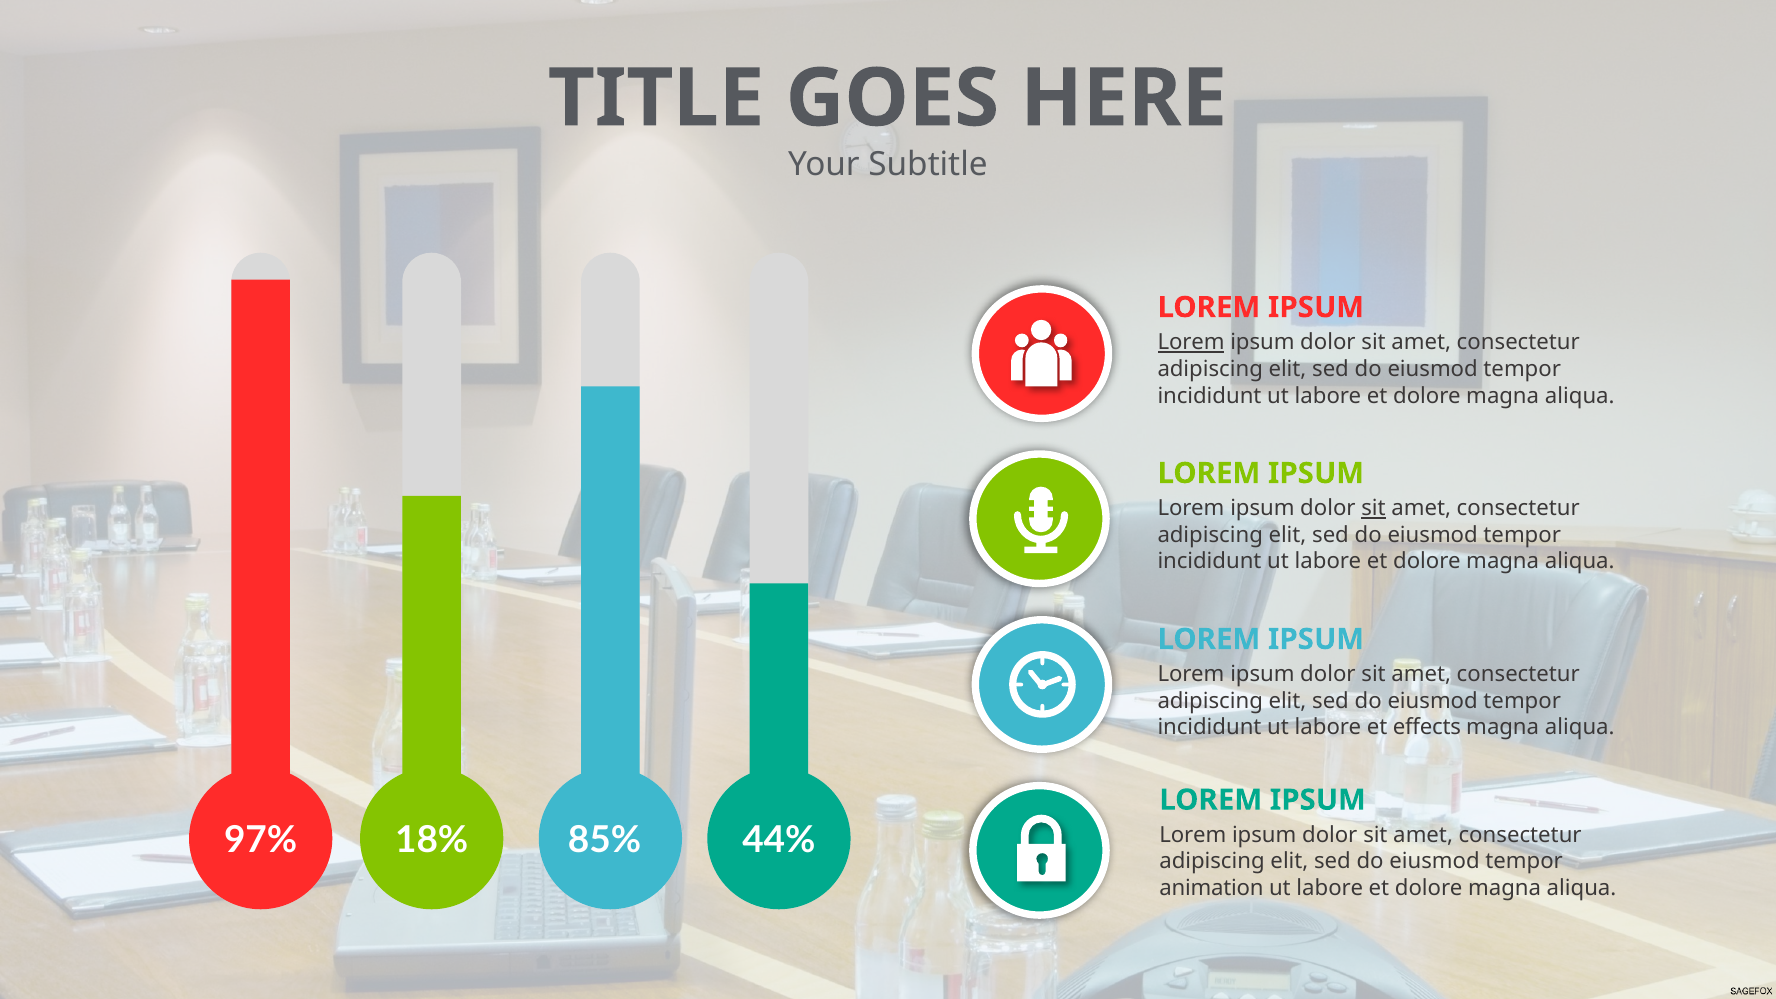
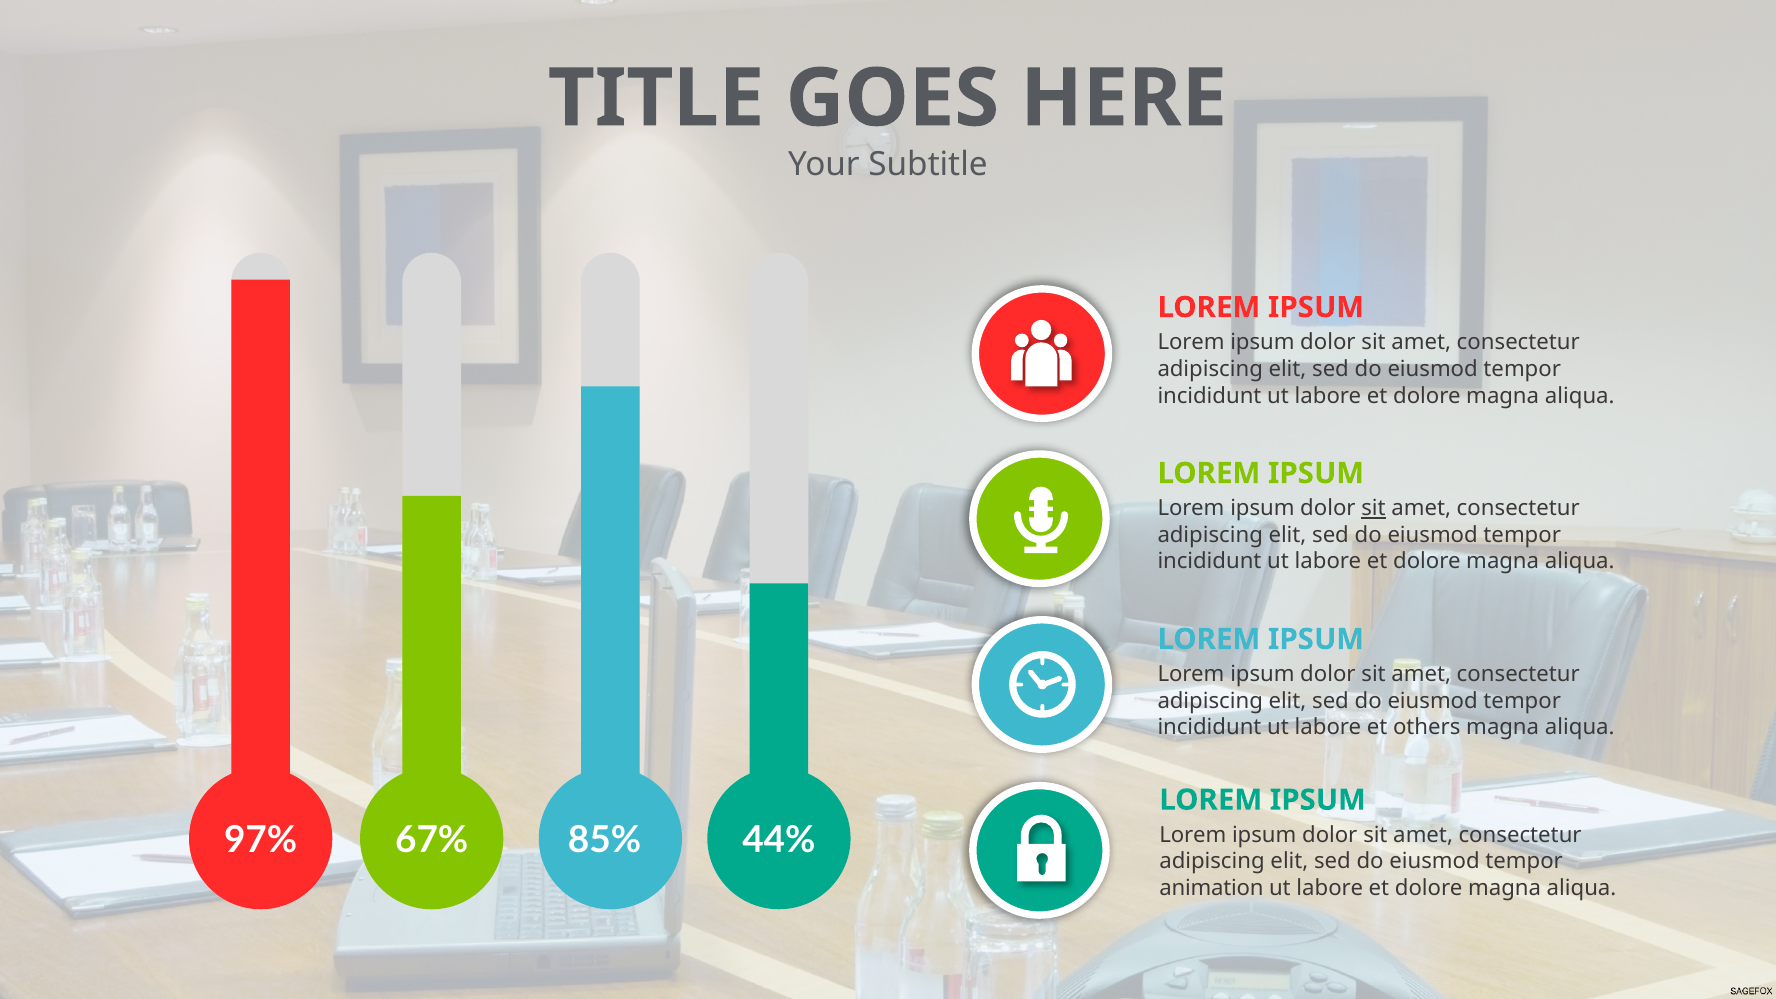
Lorem at (1191, 342) underline: present -> none
effects: effects -> others
18%: 18% -> 67%
